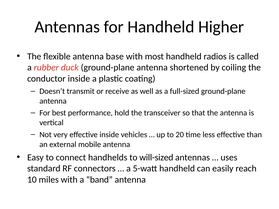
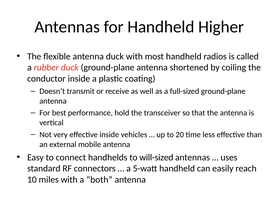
antenna base: base -> duck
band: band -> both
